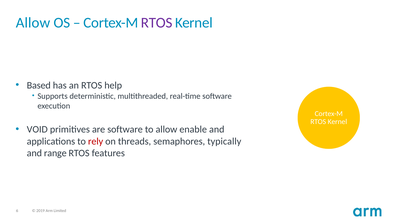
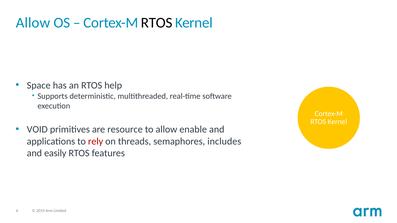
RTOS at (157, 23) colour: purple -> black
Based: Based -> Space
are software: software -> resource
typically: typically -> includes
range: range -> easily
